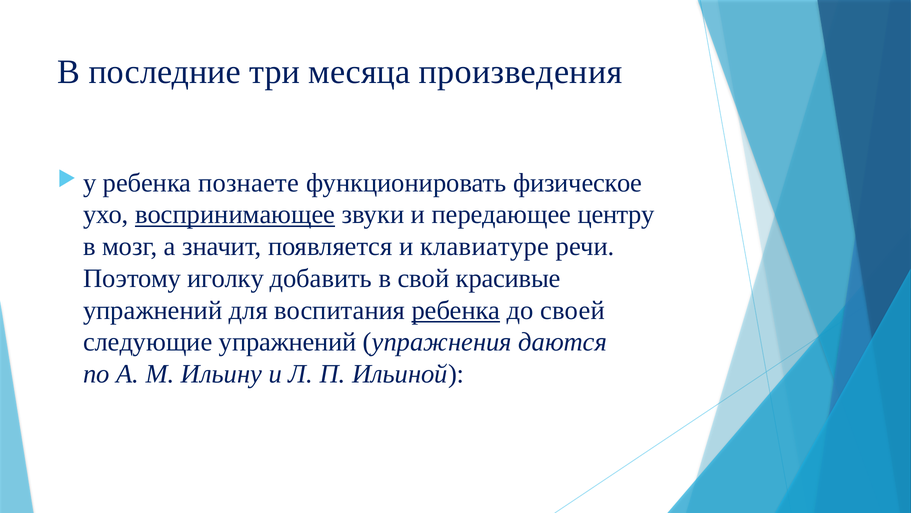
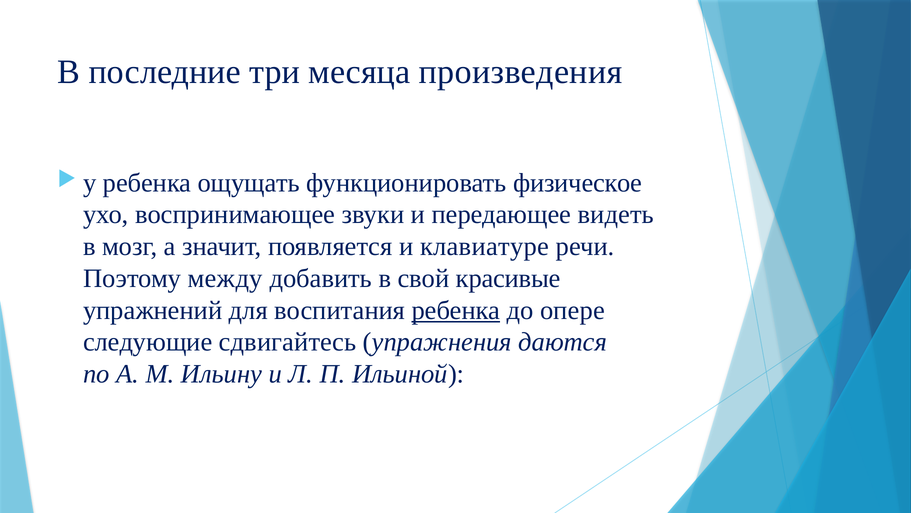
познаете: познаете -> ощущать
воспринимающее underline: present -> none
центру: центру -> видеть
иголку: иголку -> между
своей: своей -> опере
следующие упражнений: упражнений -> сдвигайтесь
